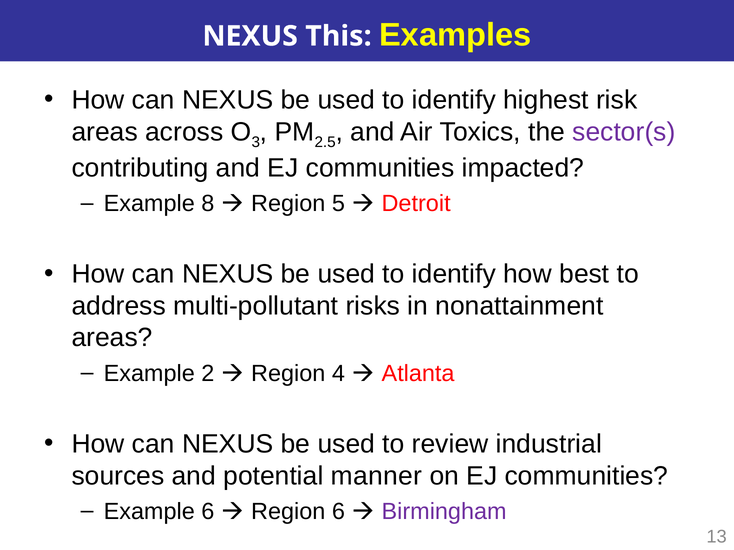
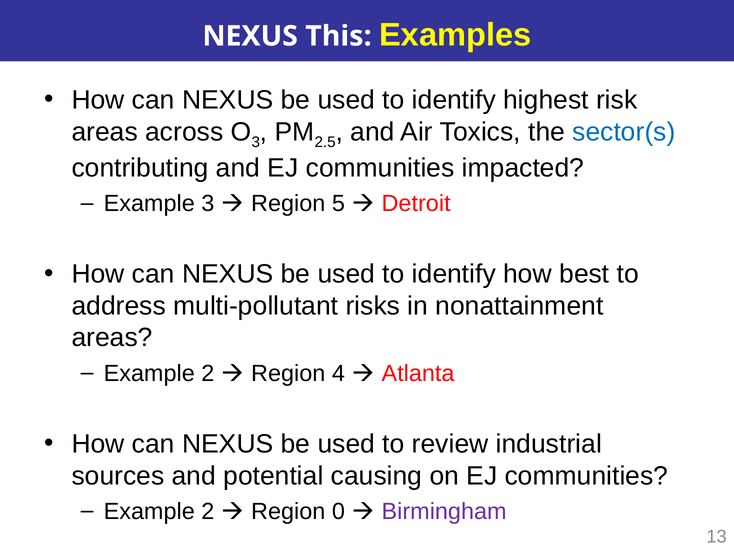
sector(s colour: purple -> blue
Example 8: 8 -> 3
manner: manner -> causing
6 at (208, 512): 6 -> 2
Region 6: 6 -> 0
